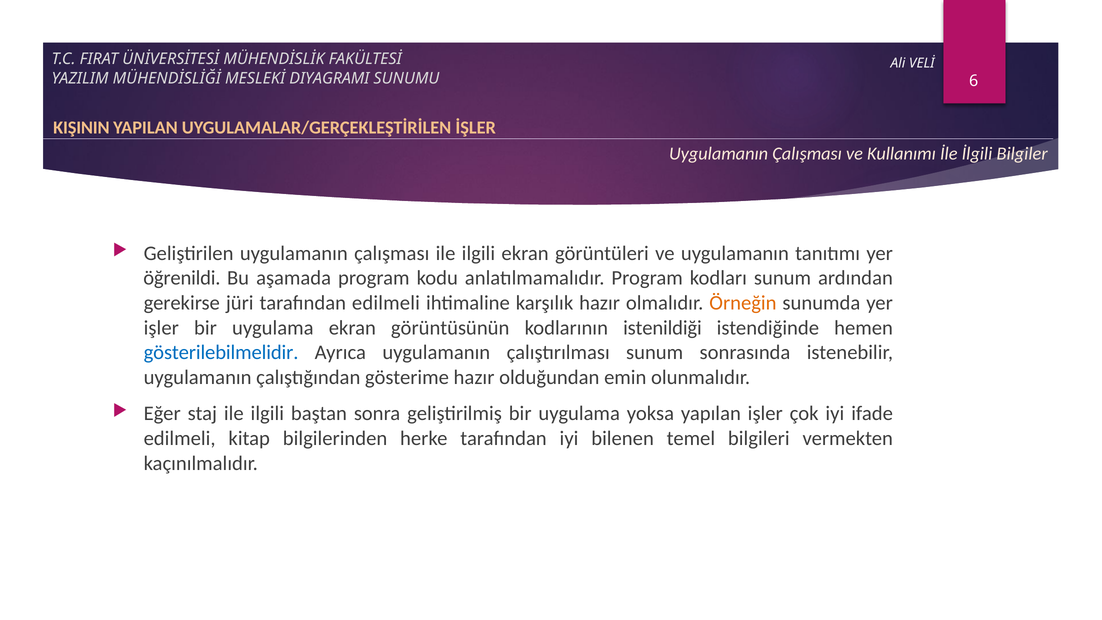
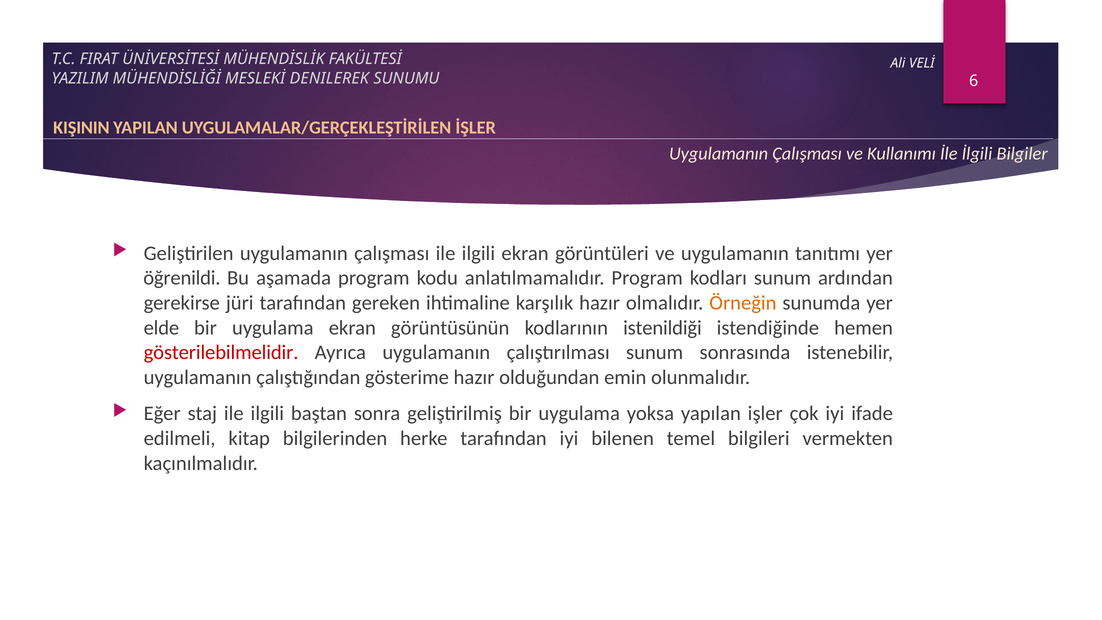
DIYAGRAMI: DIYAGRAMI -> DENILEREK
tarafından edilmeli: edilmeli -> gereken
işler at (161, 328): işler -> elde
gösterilebilmelidir colour: blue -> red
